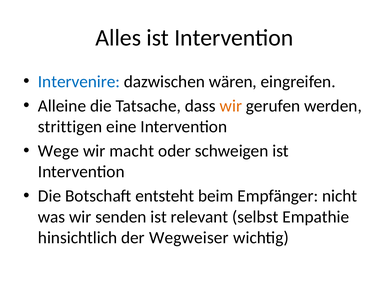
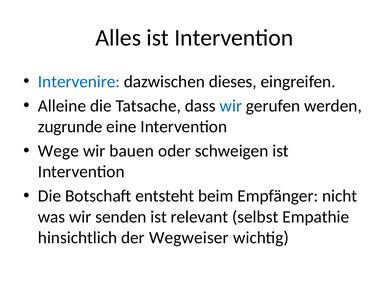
wären: wären -> dieses
wir at (231, 106) colour: orange -> blue
strittigen: strittigen -> zugrunde
macht: macht -> bauen
